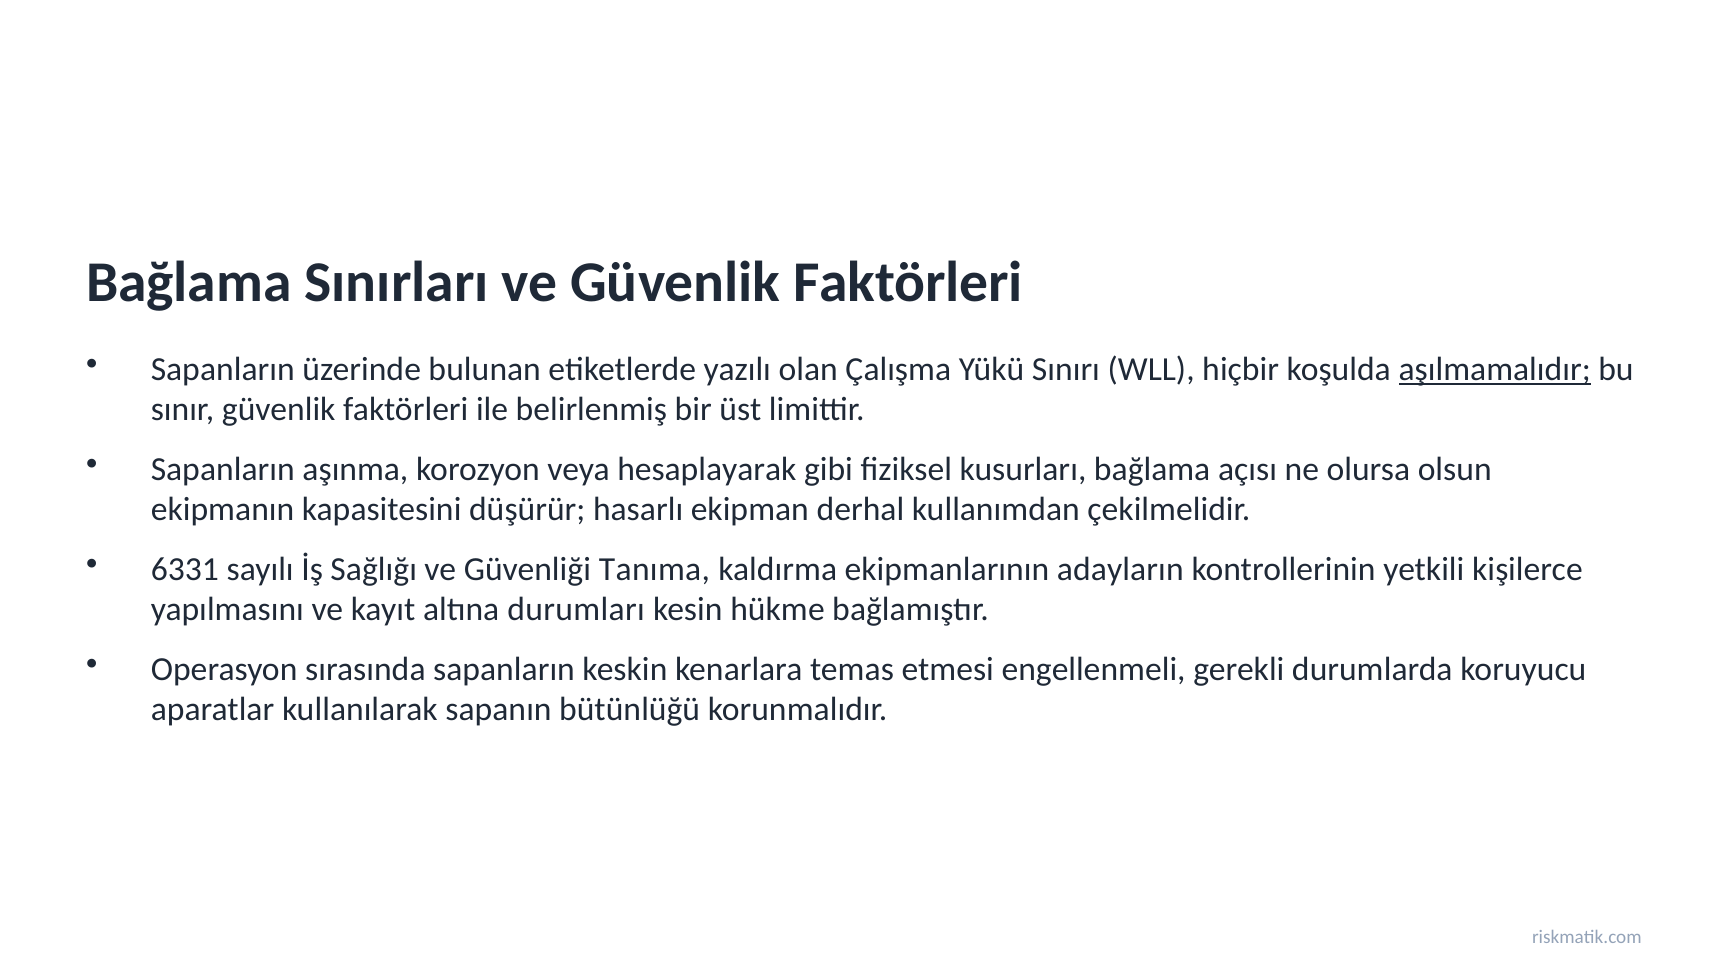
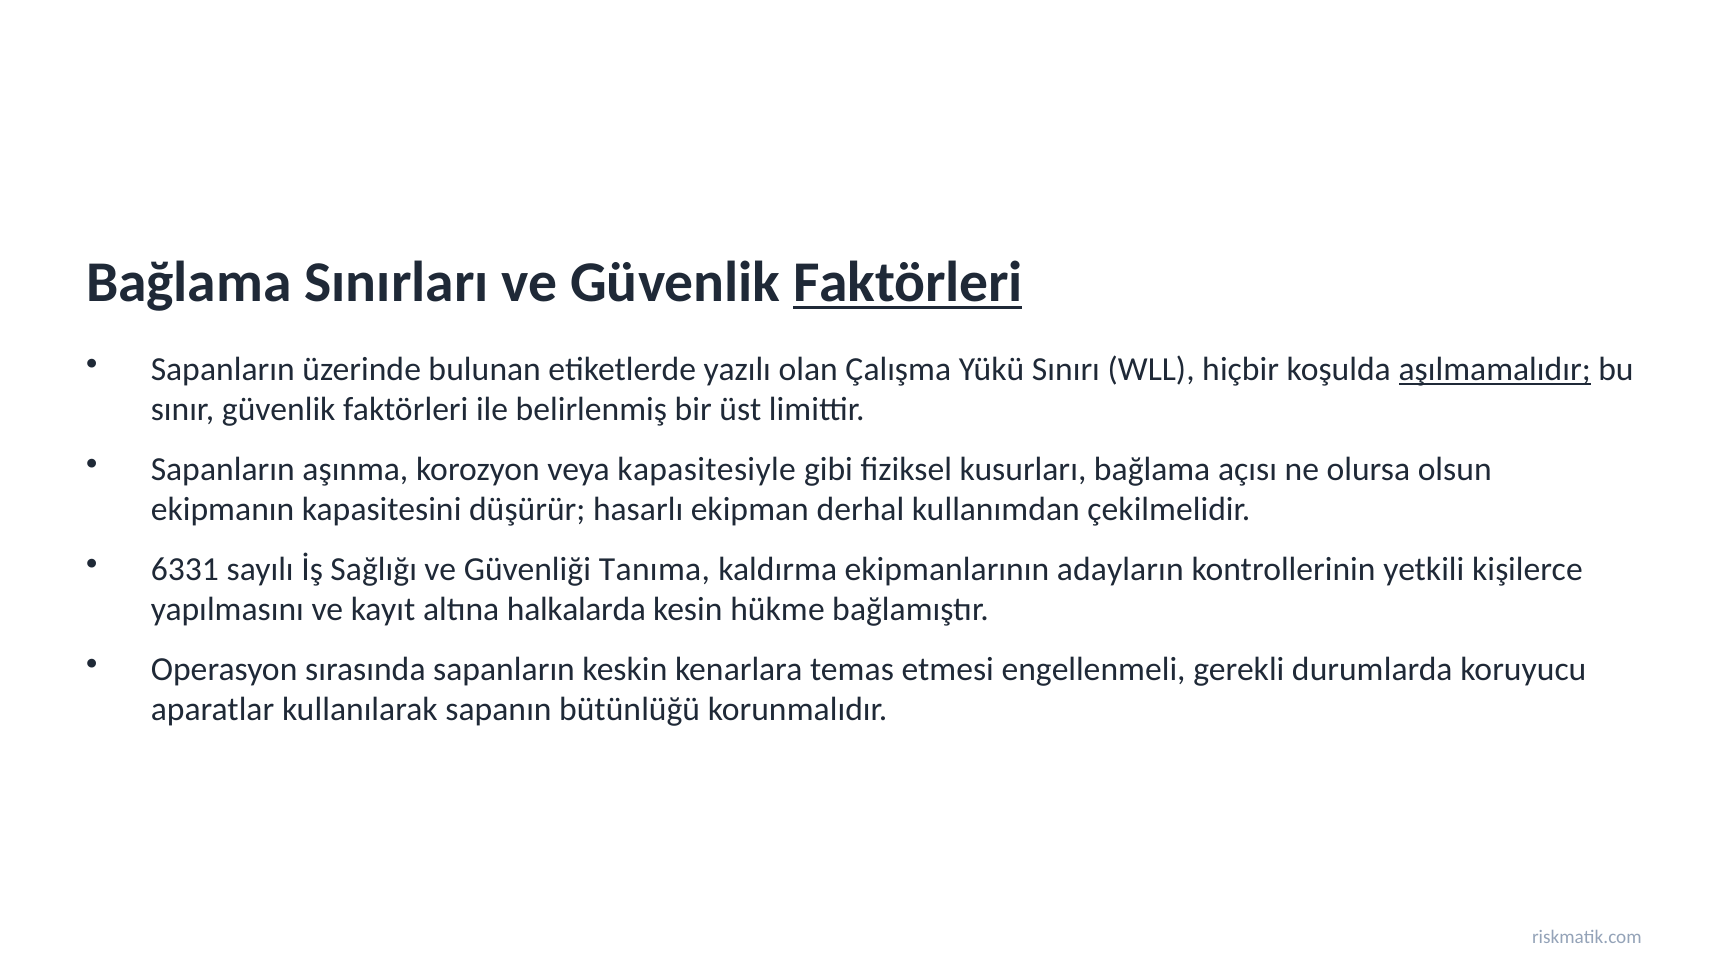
Faktörleri at (908, 283) underline: none -> present
hesaplayarak: hesaplayarak -> kapasitesiyle
durumları: durumları -> halkalarda
